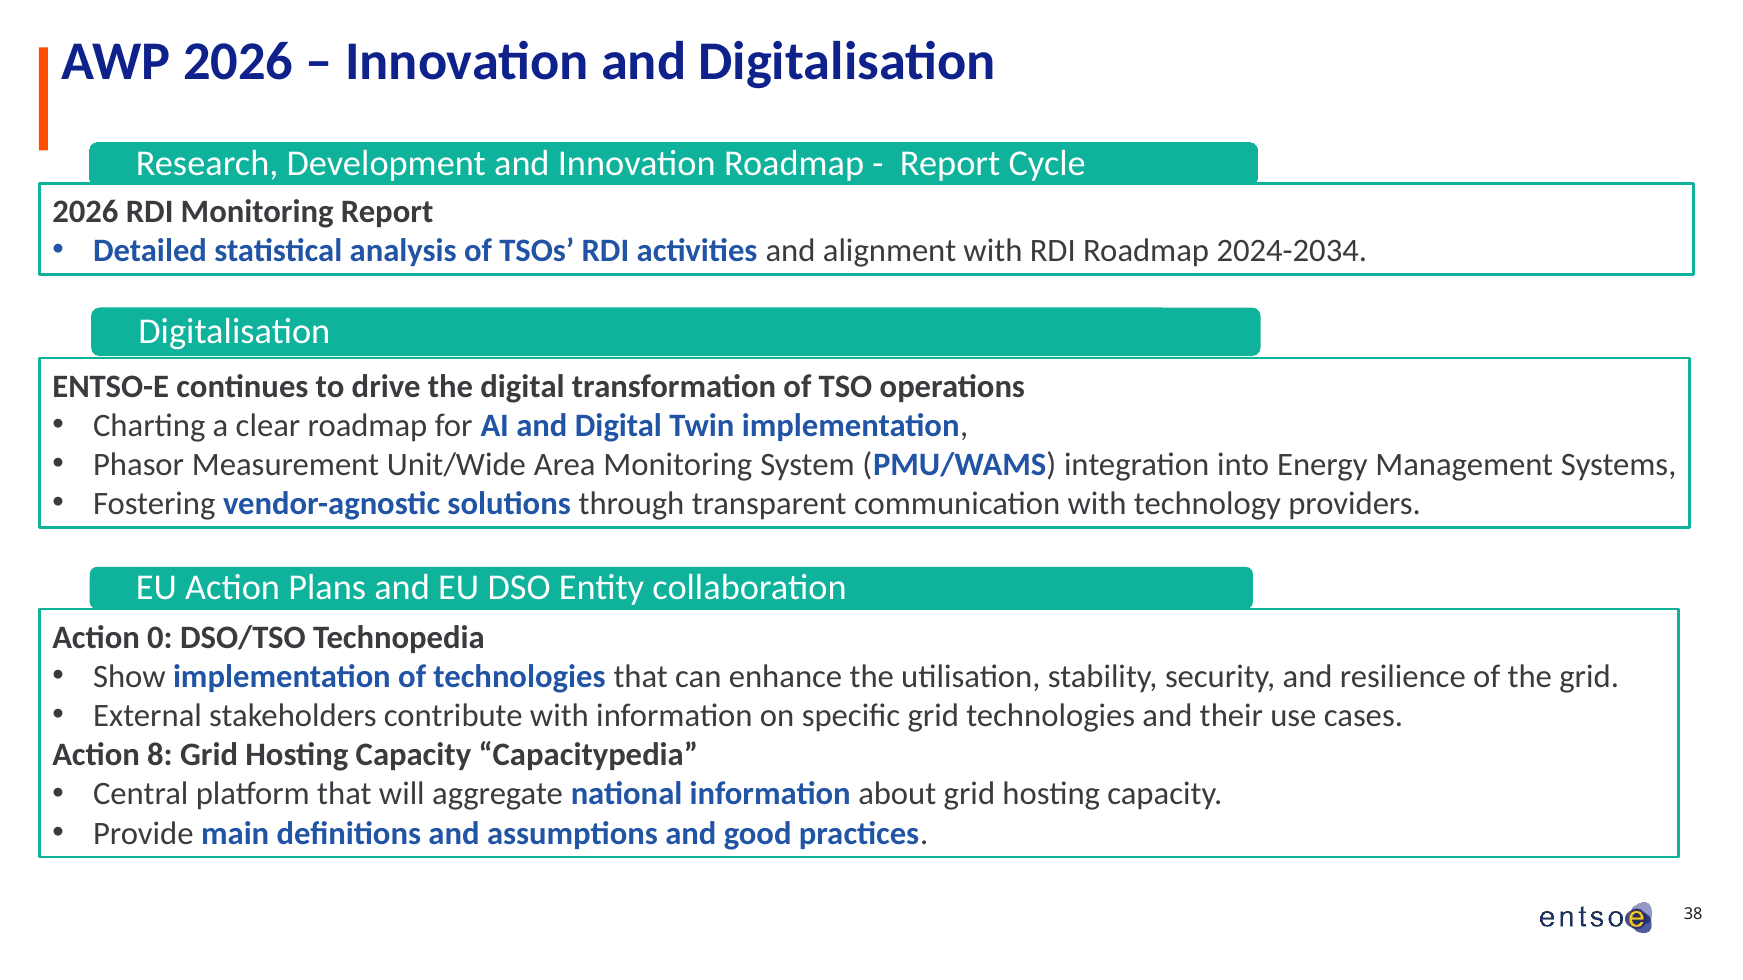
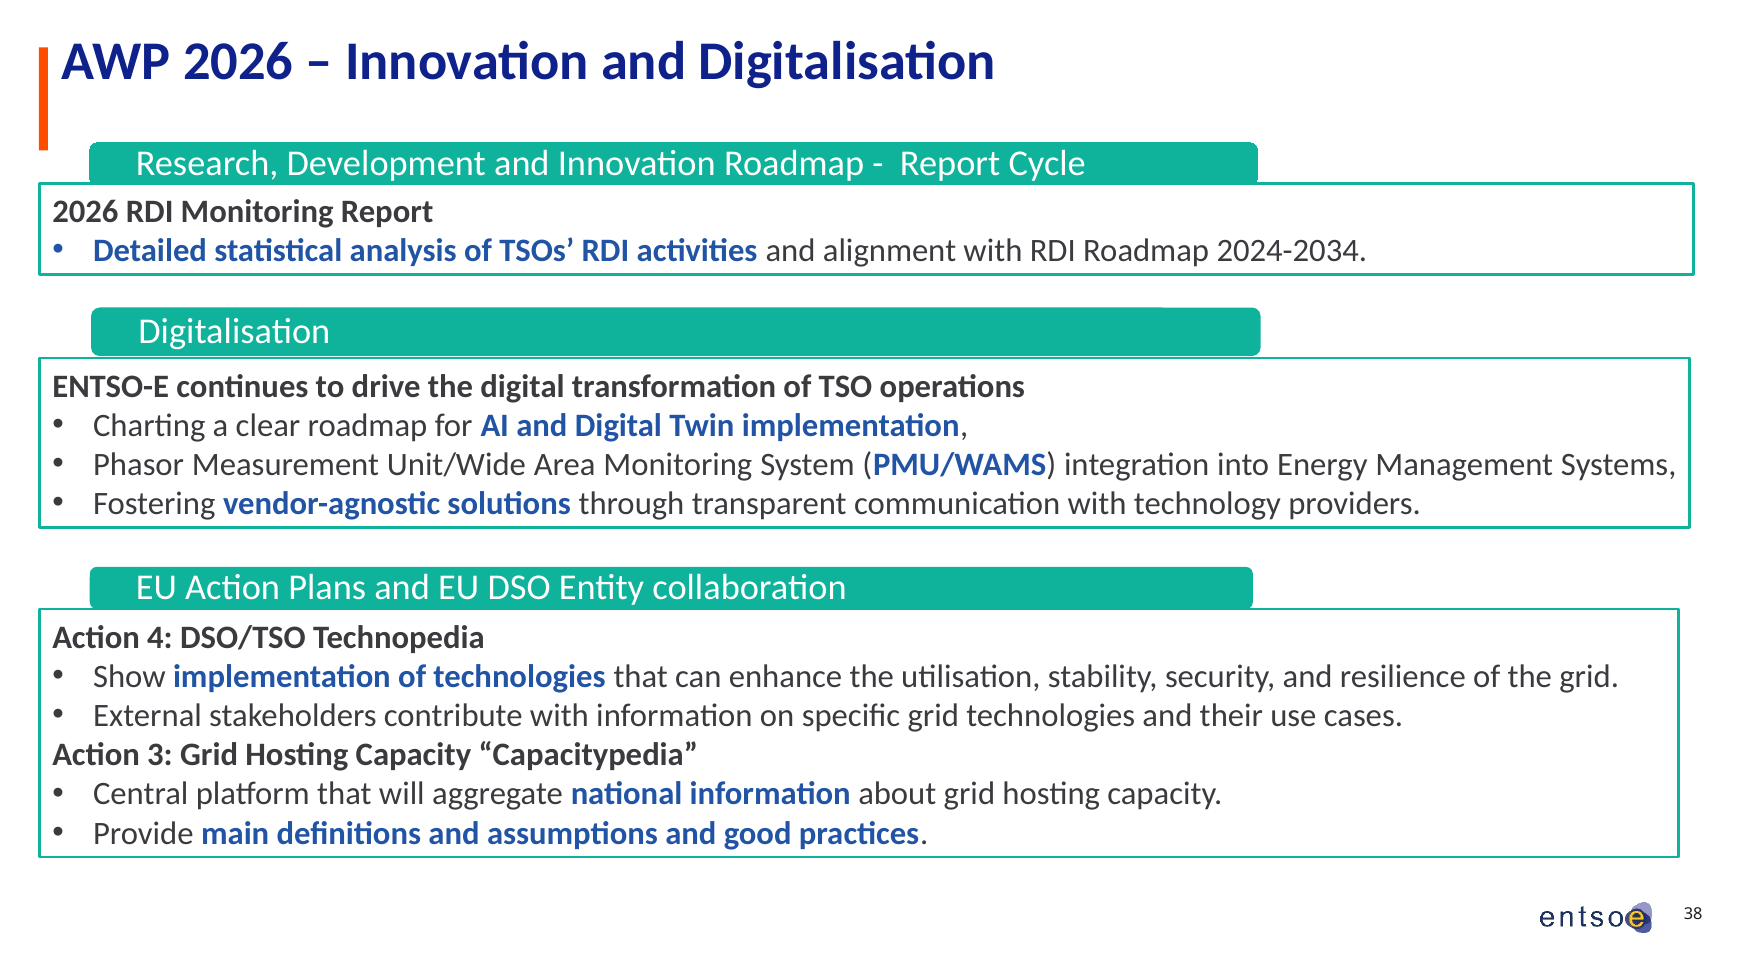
0: 0 -> 4
8: 8 -> 3
